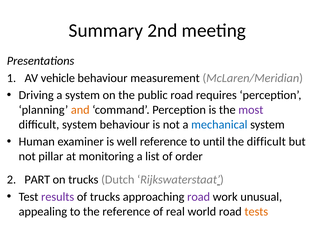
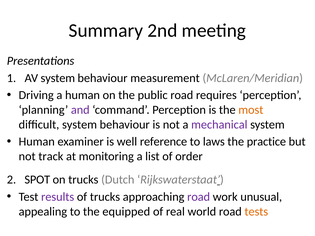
AV vehicle: vehicle -> system
a system: system -> human
and colour: orange -> purple
most colour: purple -> orange
mechanical colour: blue -> purple
until: until -> laws
the difficult: difficult -> practice
pillar: pillar -> track
PART: PART -> SPOT
the reference: reference -> equipped
